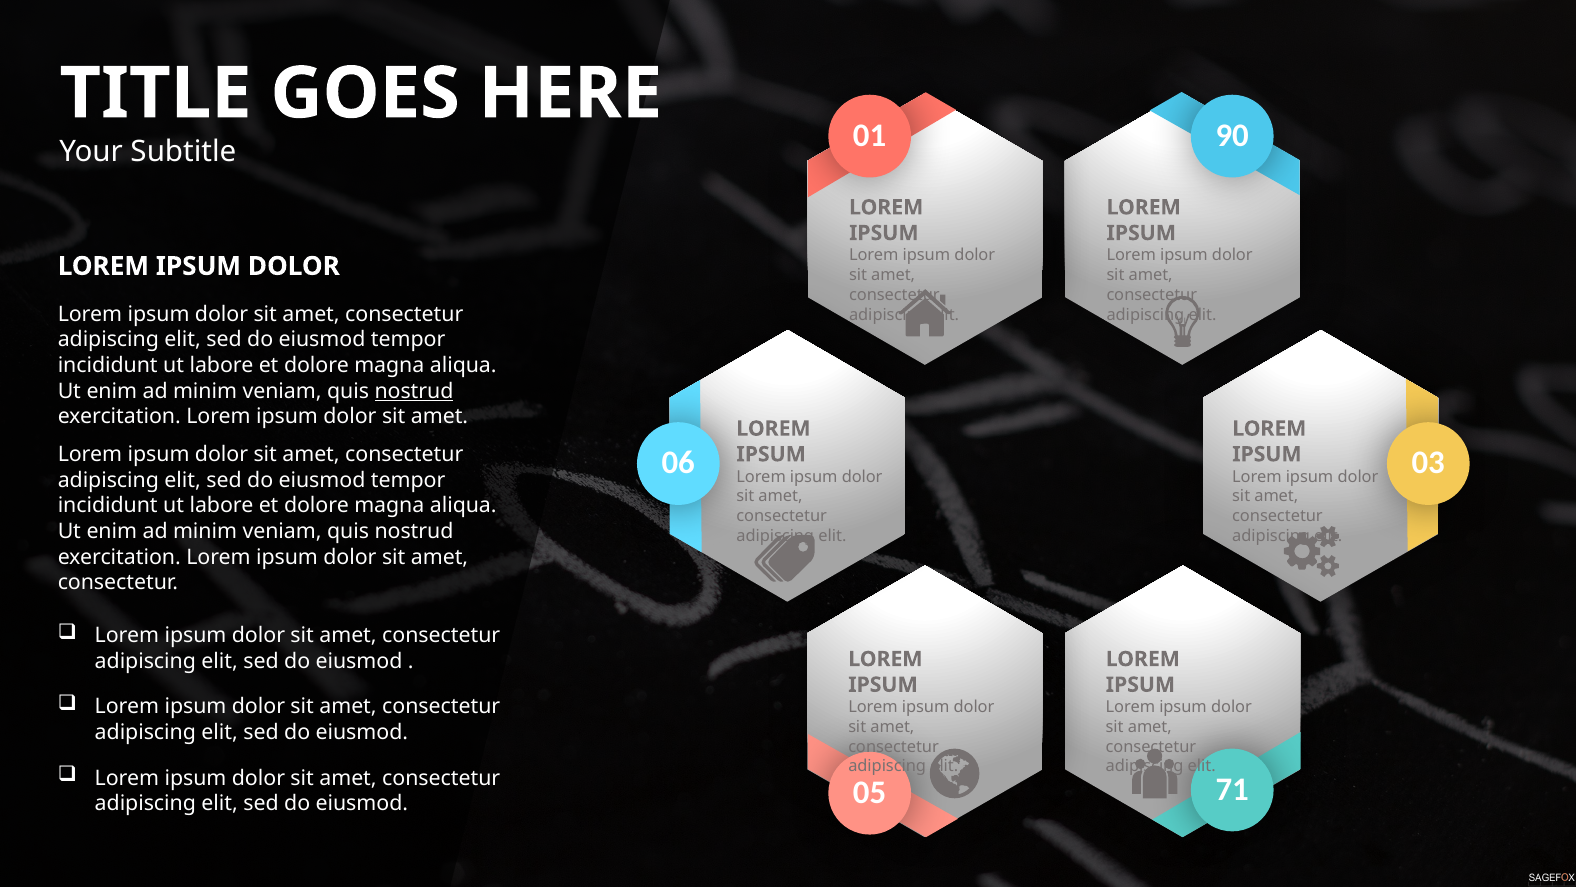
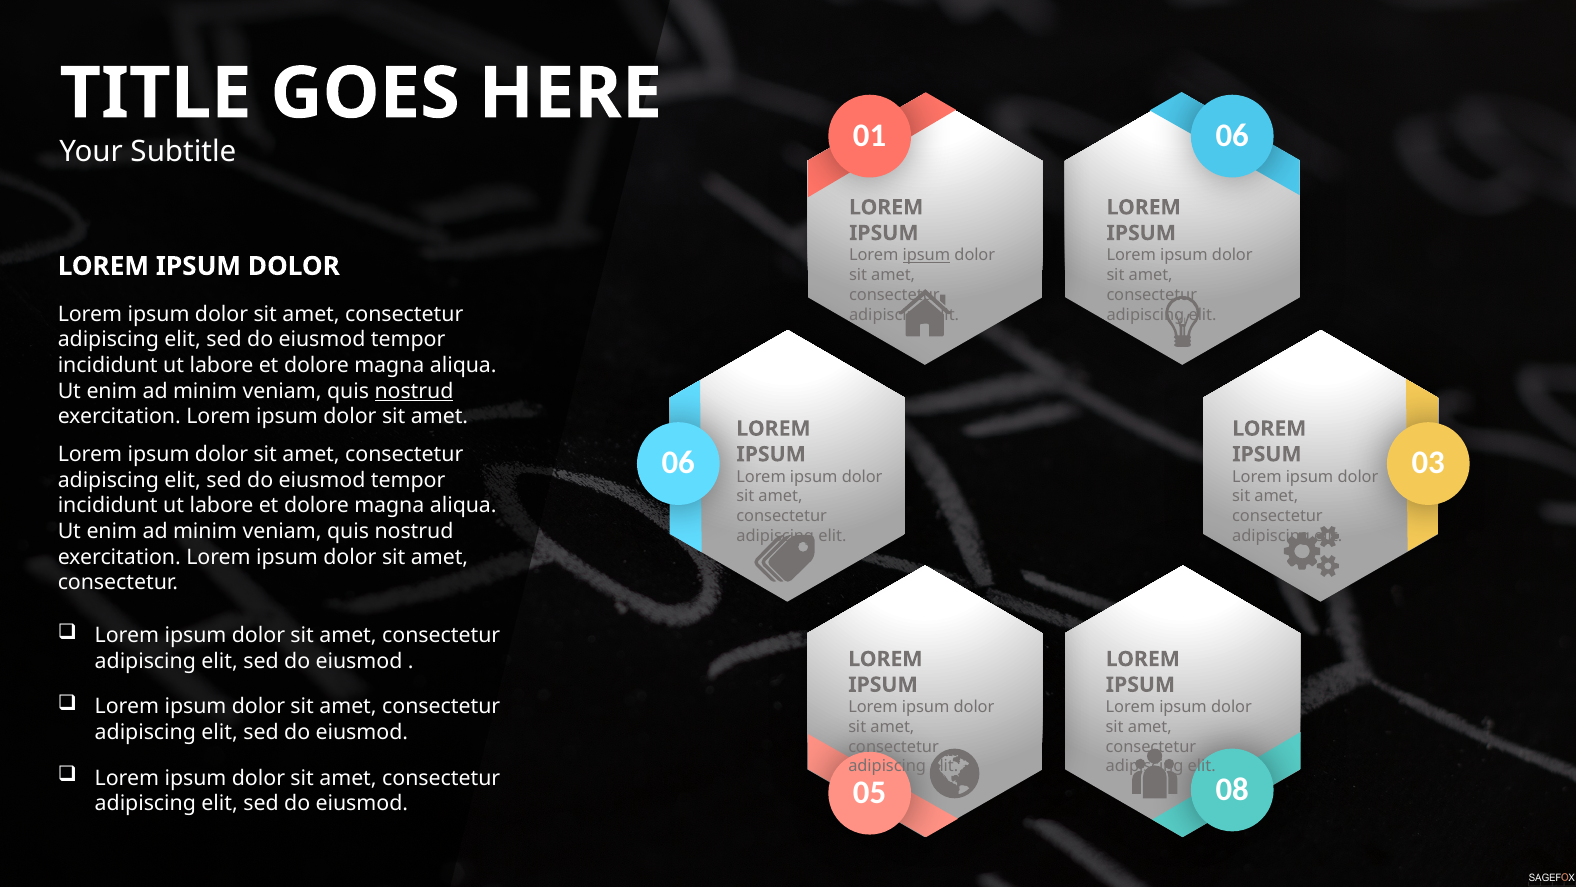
01 90: 90 -> 06
ipsum at (926, 255) underline: none -> present
71: 71 -> 08
